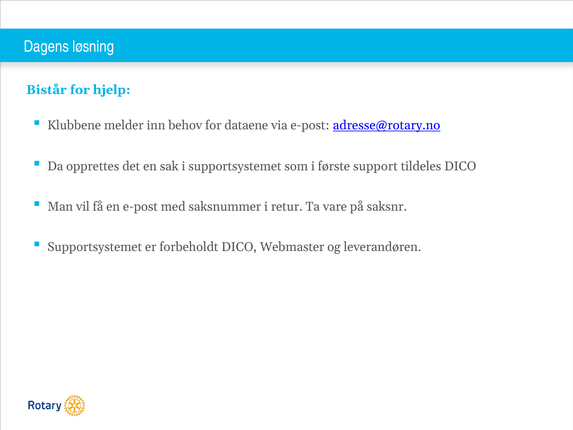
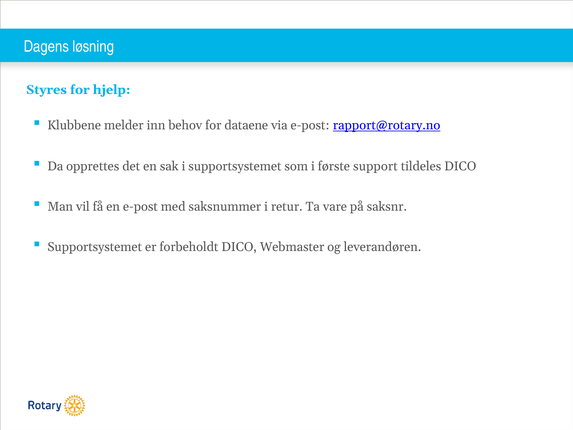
Bistår: Bistår -> Styres
adresse@rotary.no: adresse@rotary.no -> rapport@rotary.no
